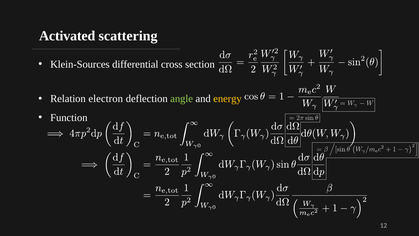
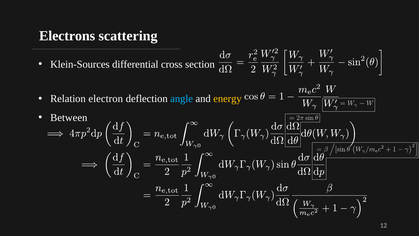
Activated: Activated -> Electrons
angle colour: light green -> light blue
Function: Function -> Between
